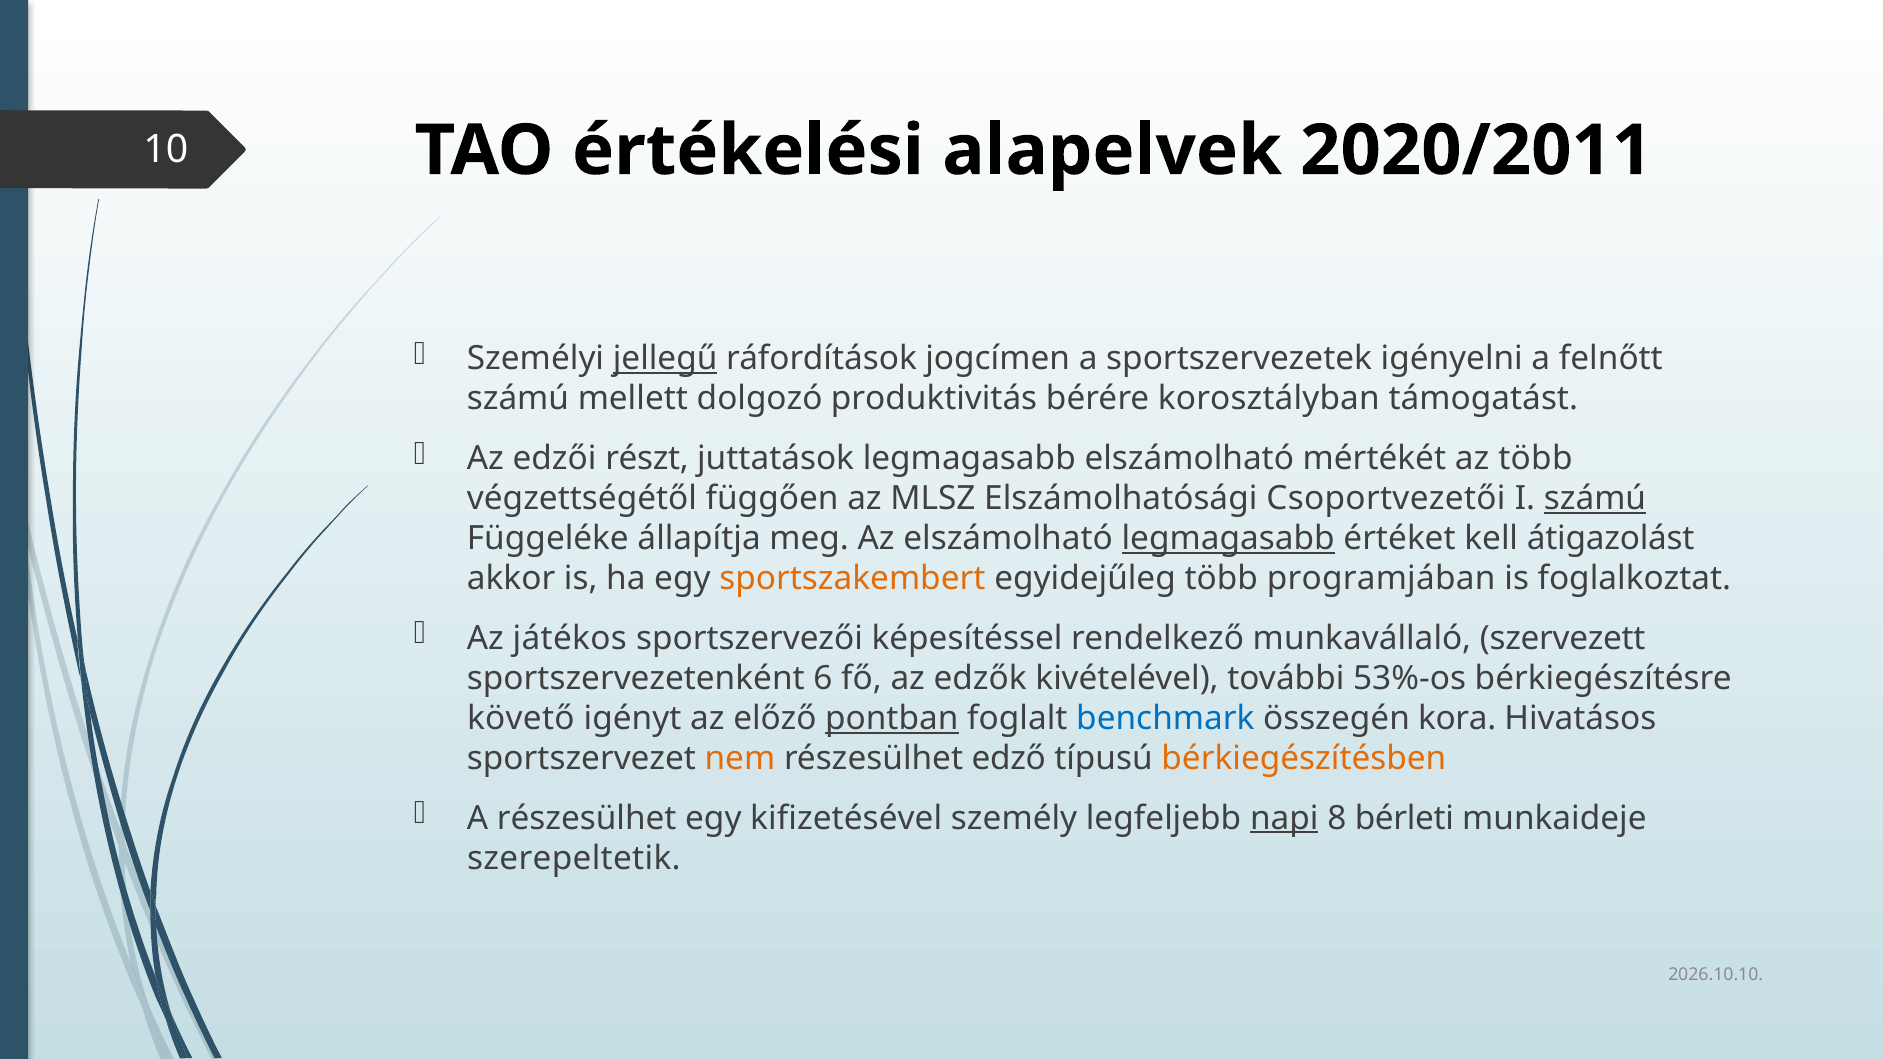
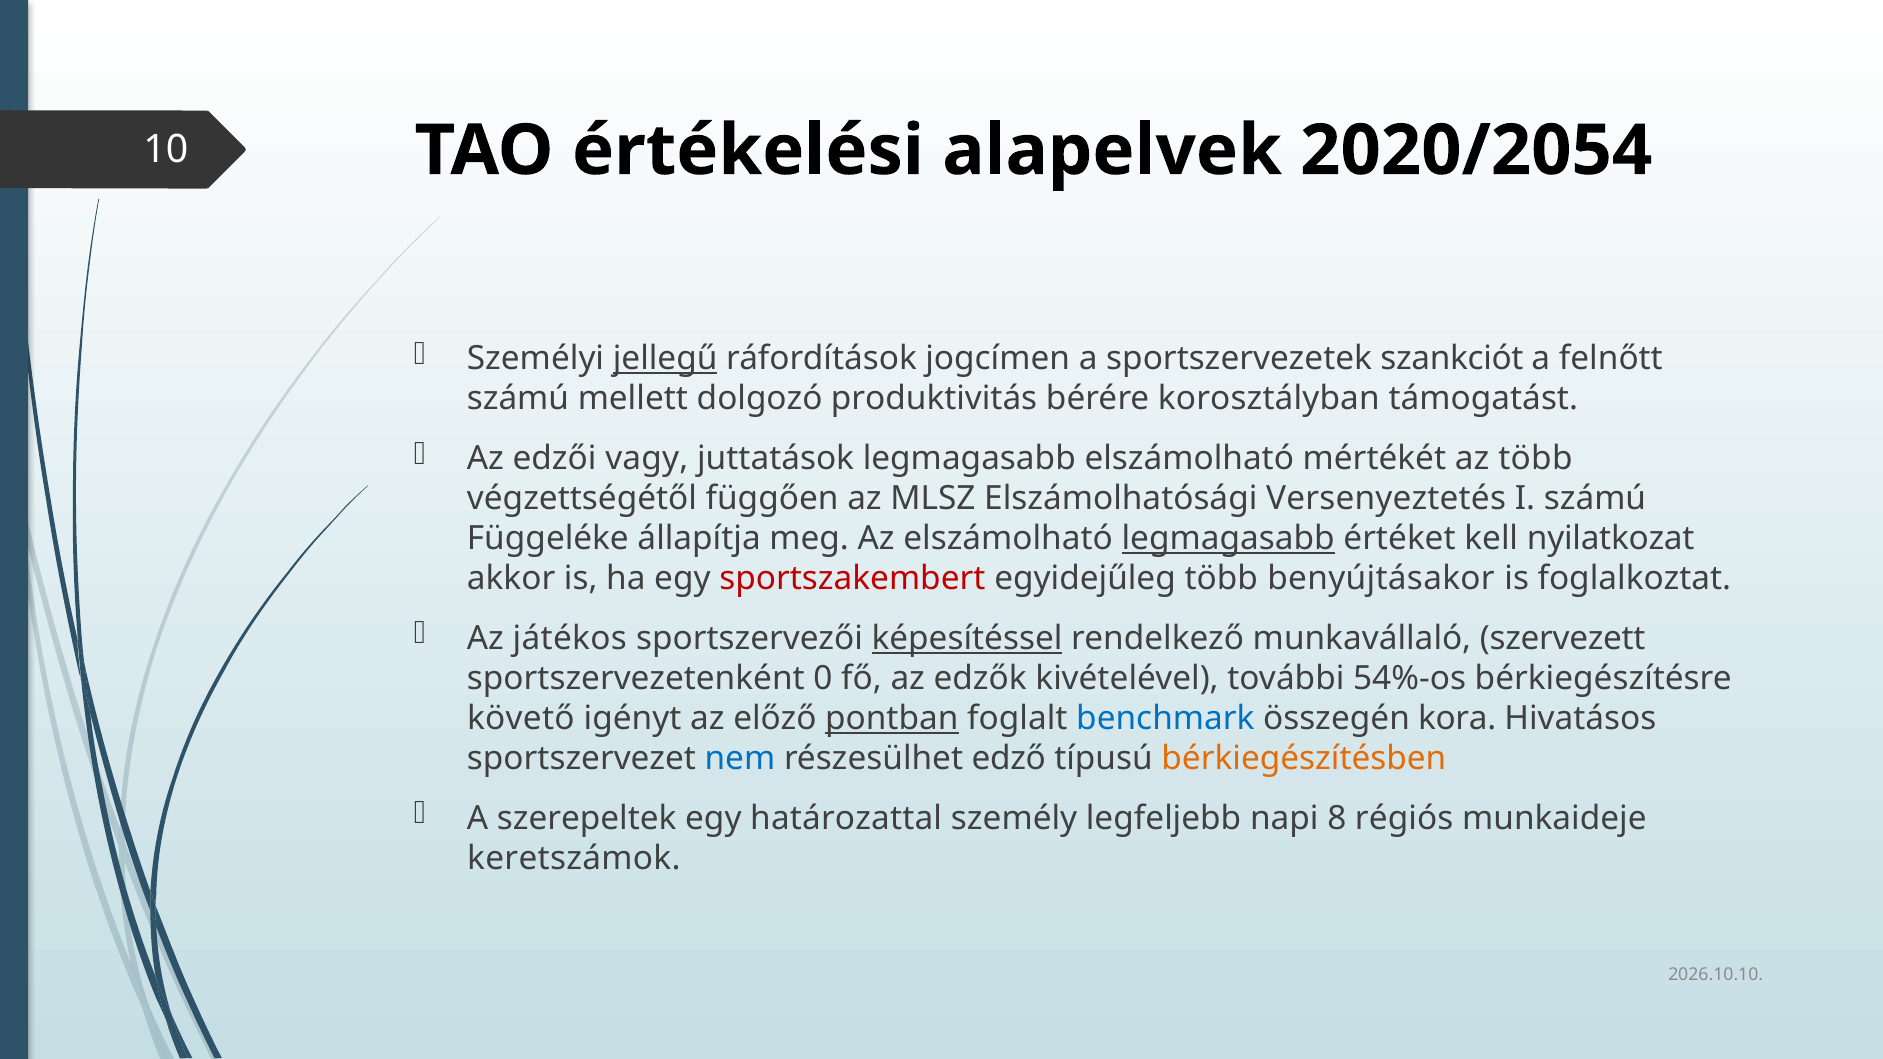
2020/2011: 2020/2011 -> 2020/2054
igényelni: igényelni -> szankciót
részt: részt -> vagy
Csoportvezetői: Csoportvezetői -> Versenyeztetés
számú at (1595, 499) underline: present -> none
átigazolást: átigazolást -> nyilatkozat
sportszakembert colour: orange -> red
programjában: programjában -> benyújtásakor
képesítéssel underline: none -> present
6: 6 -> 0
53%-os: 53%-os -> 54%-os
nem colour: orange -> blue
A részesülhet: részesülhet -> szerepeltek
kifizetésével: kifizetésével -> határozattal
napi underline: present -> none
bérleti: bérleti -> régiós
szerepeltetik: szerepeltetik -> keretszámok
